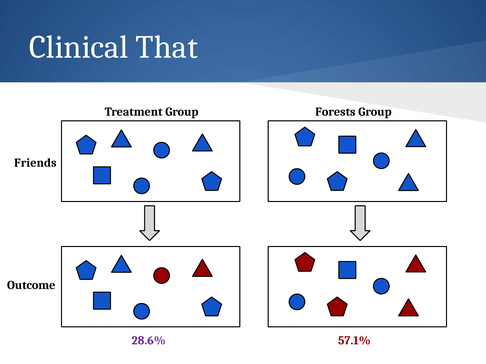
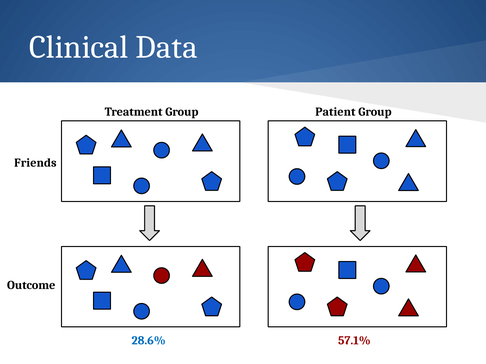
That: That -> Data
Forests: Forests -> Patient
28.6% colour: purple -> blue
